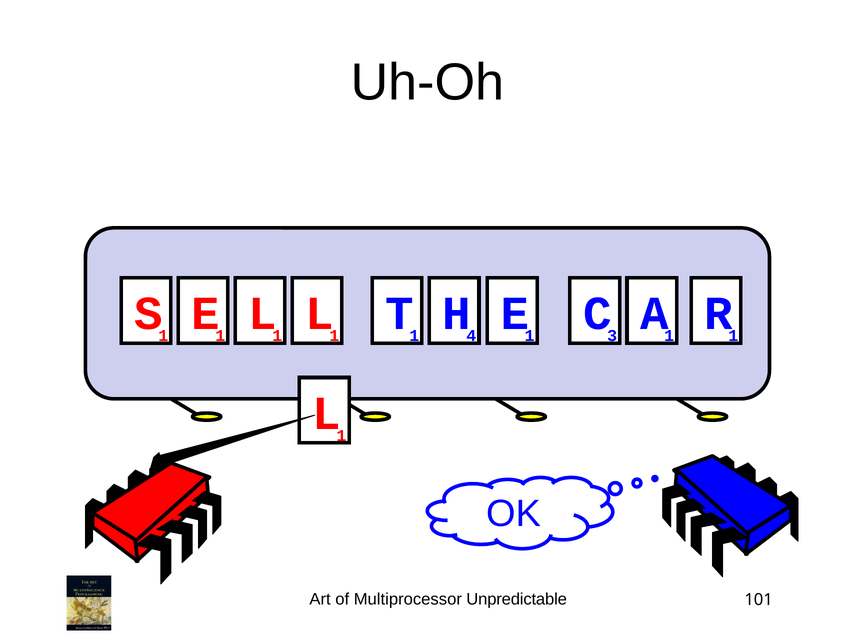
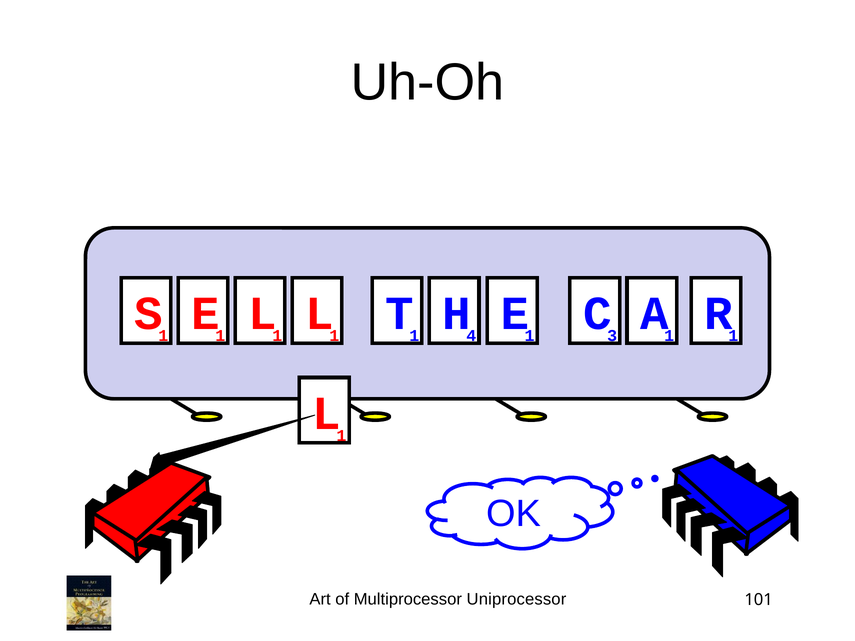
Unpredictable: Unpredictable -> Uniprocessor
